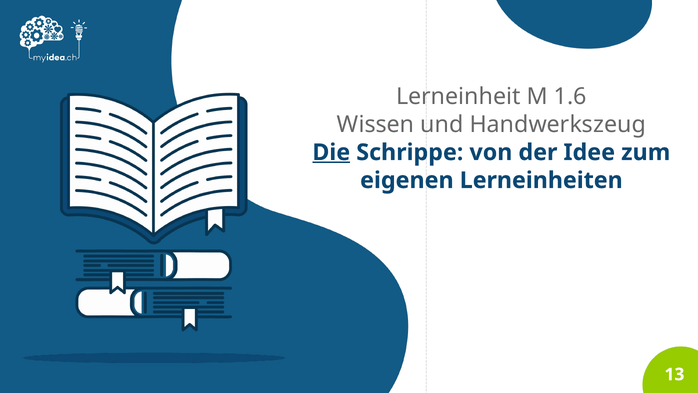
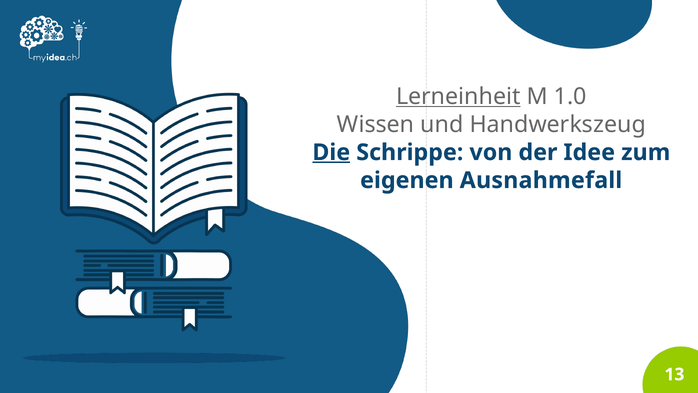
Lerneinheit underline: none -> present
1.6: 1.6 -> 1.0
Lerneinheiten: Lerneinheiten -> Ausnahmefall
